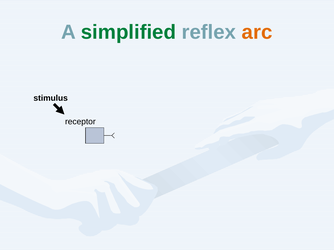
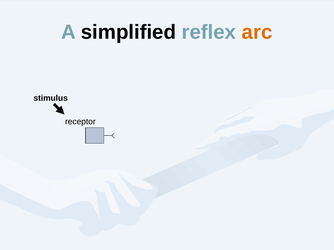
simplified colour: green -> black
